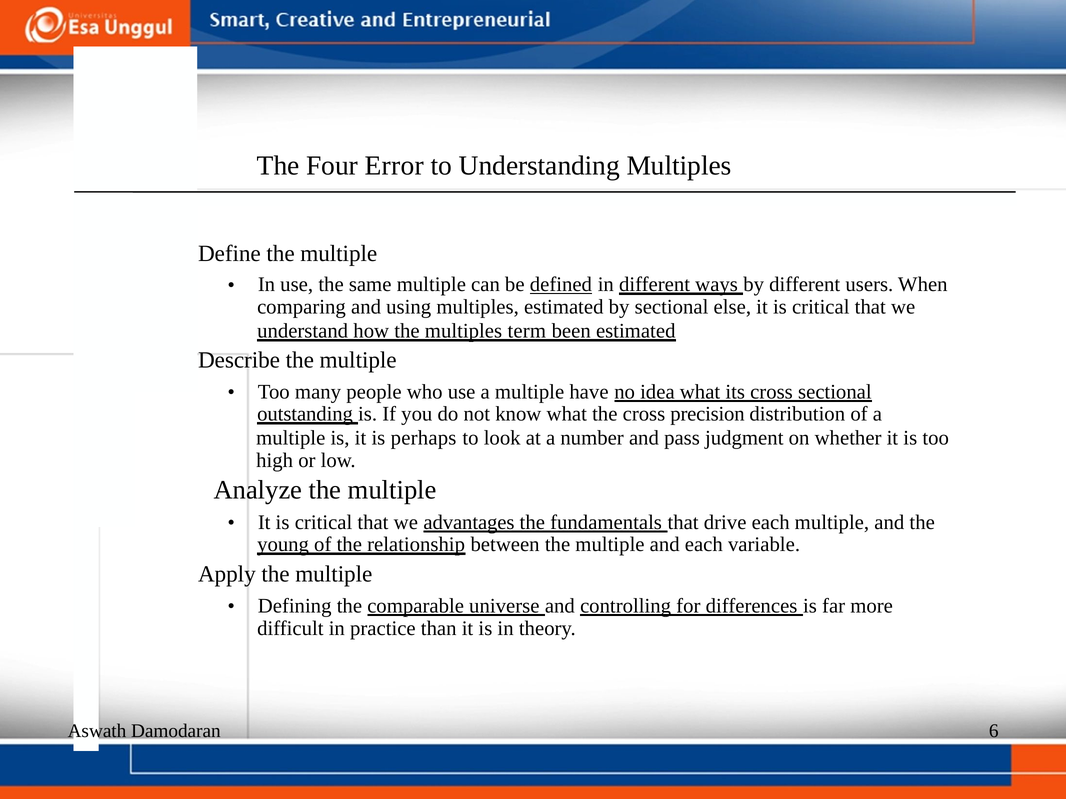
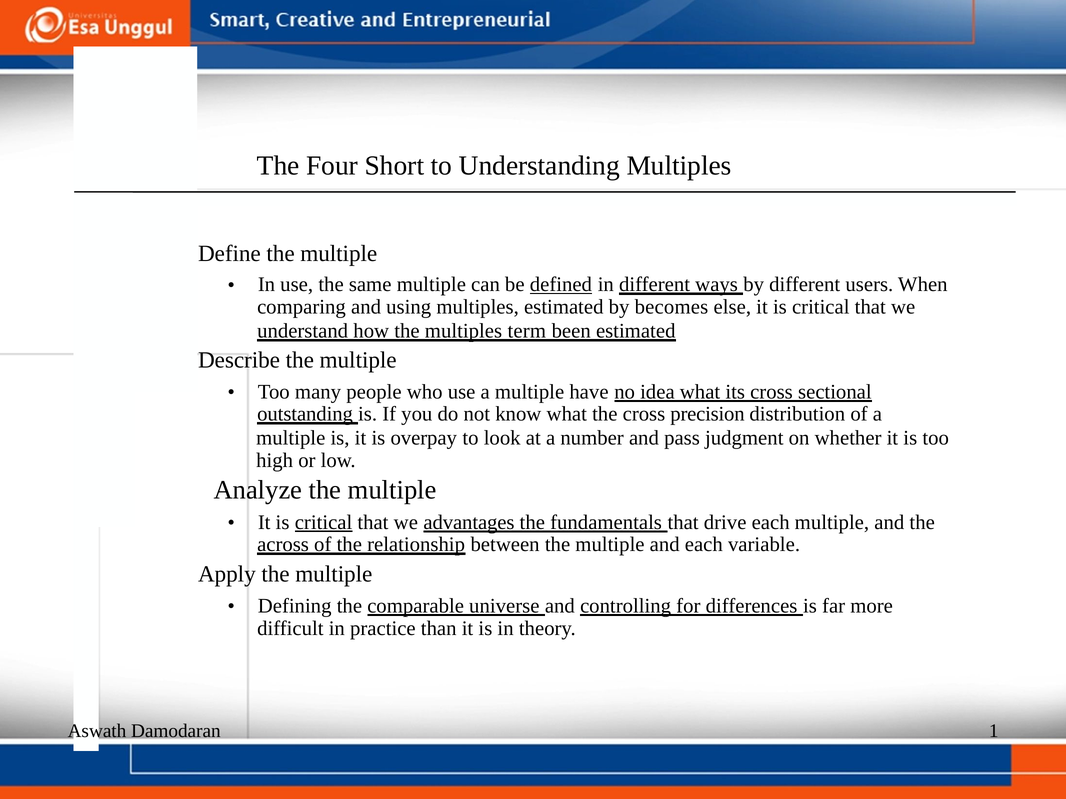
Error: Error -> Short
by sectional: sectional -> becomes
perhaps: perhaps -> overpay
critical at (324, 523) underline: none -> present
young: young -> across
6: 6 -> 1
